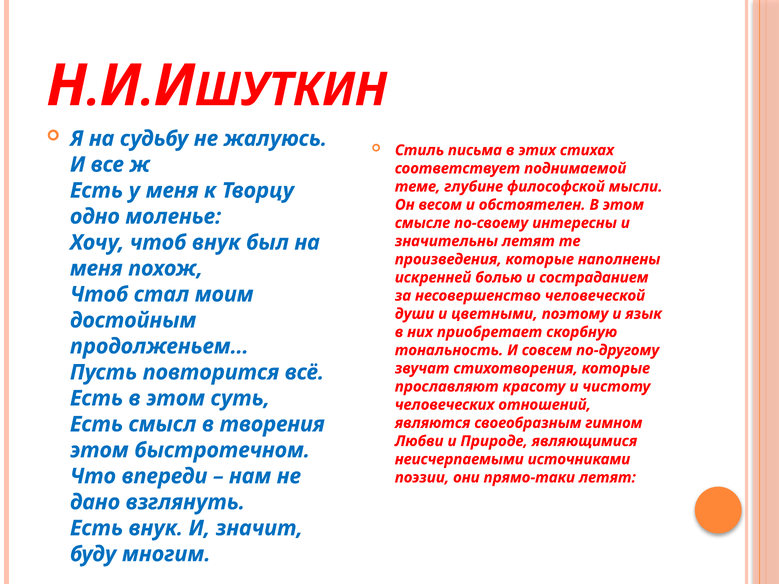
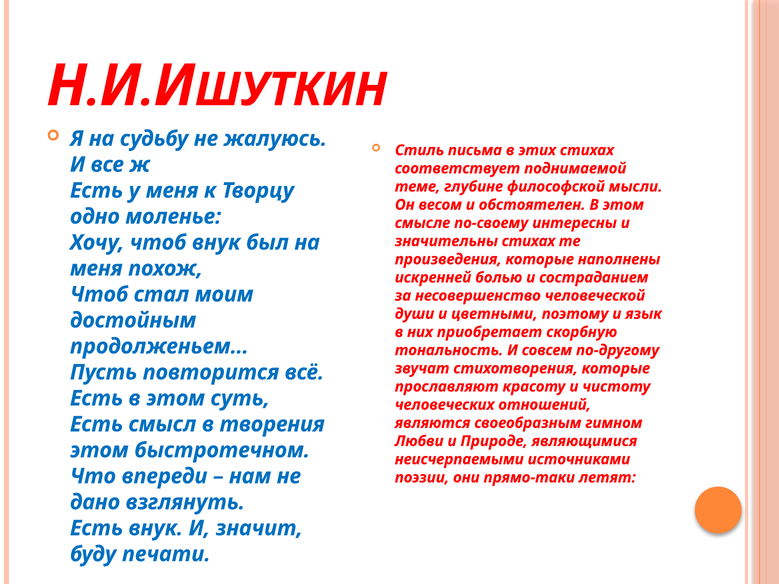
значительны летят: летят -> стихах
многим: многим -> печати
